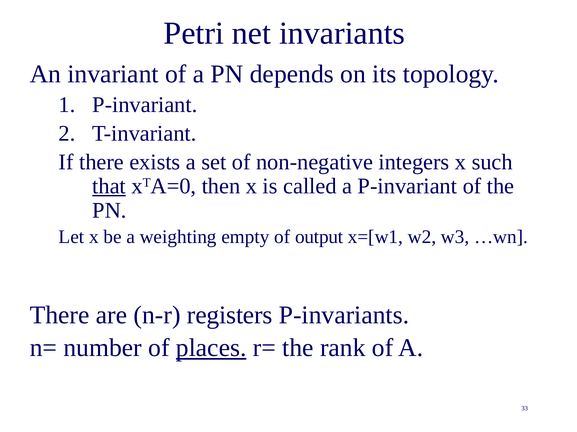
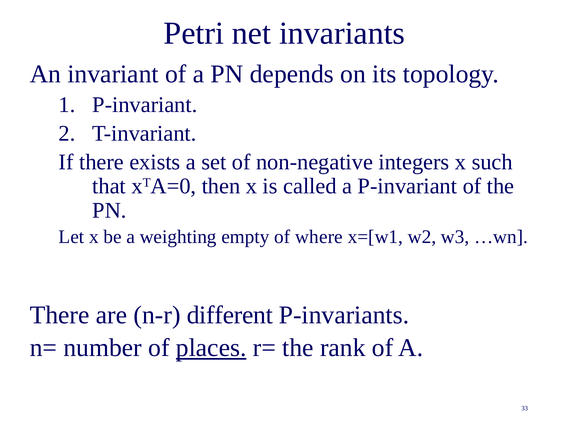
that underline: present -> none
output: output -> where
registers: registers -> different
